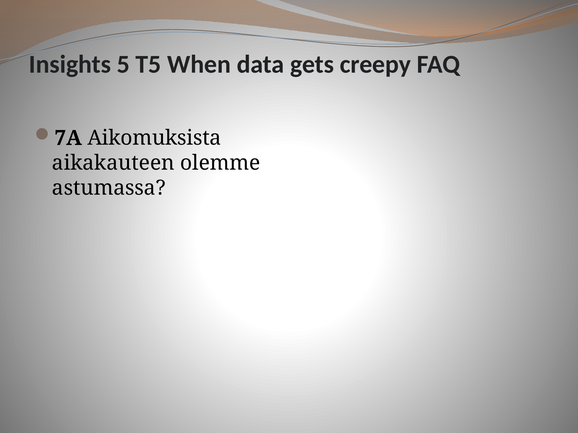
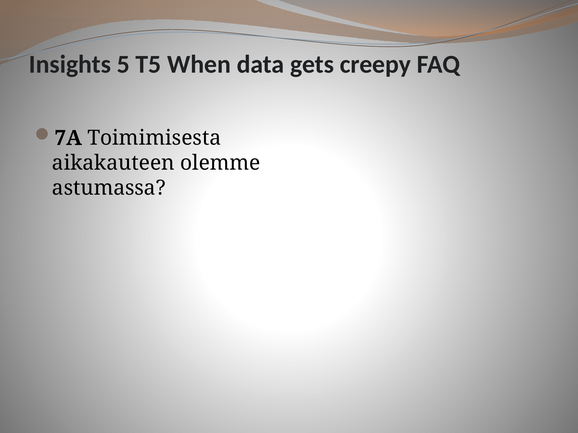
Aikomuksista: Aikomuksista -> Toimimisesta
